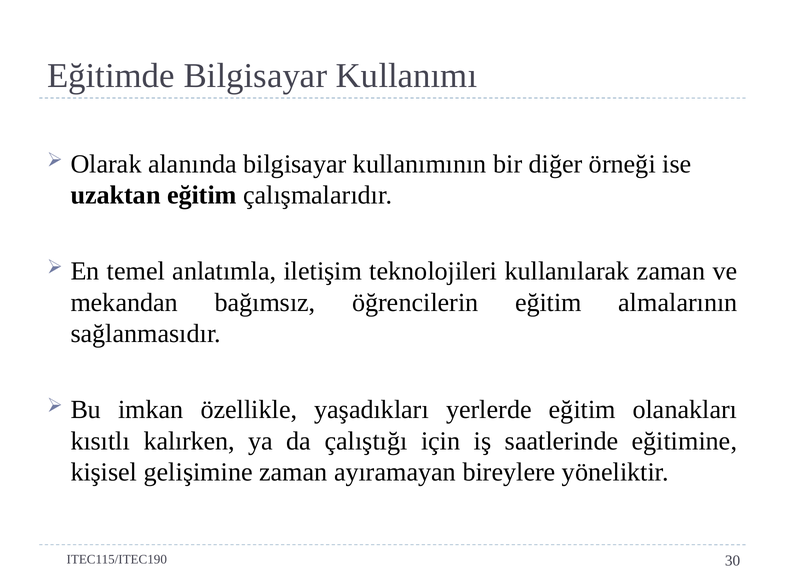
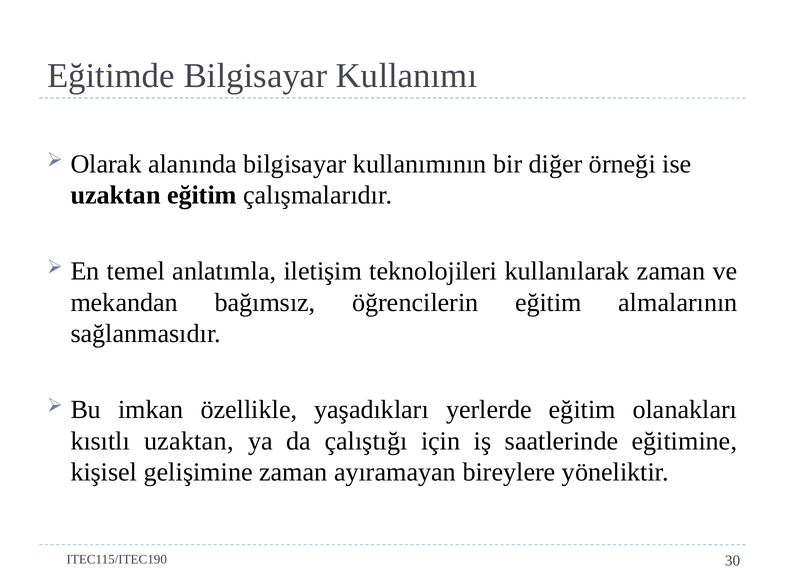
kısıtlı kalırken: kalırken -> uzaktan
